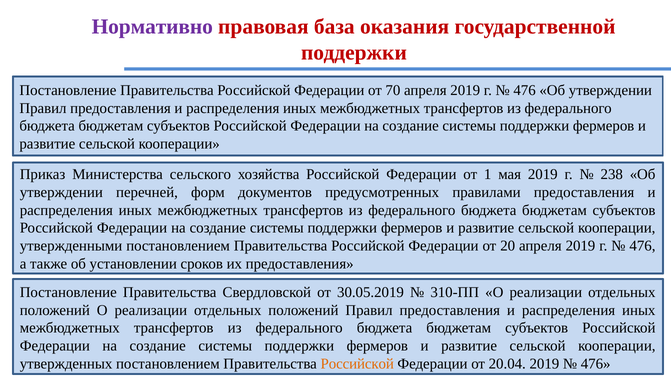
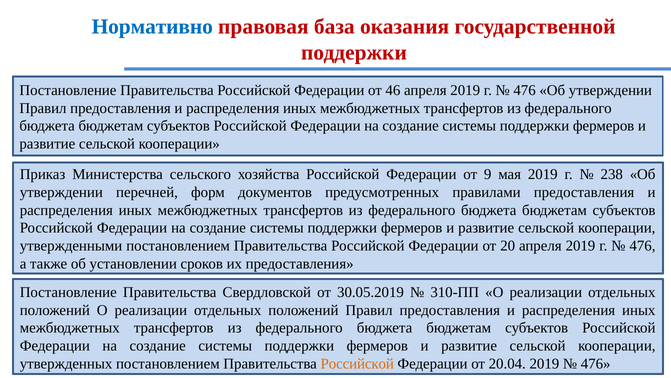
Нормативно colour: purple -> blue
70: 70 -> 46
1: 1 -> 9
